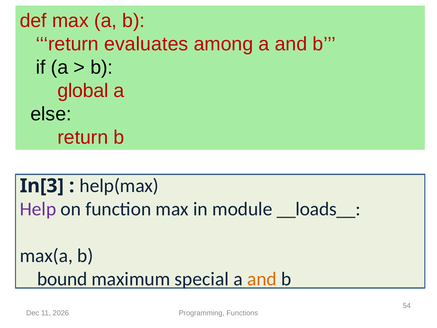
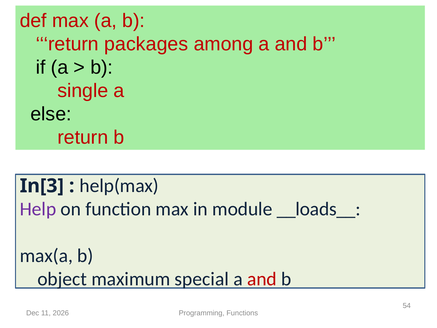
evaluates: evaluates -> packages
global: global -> single
bound: bound -> object
and at (262, 279) colour: orange -> red
